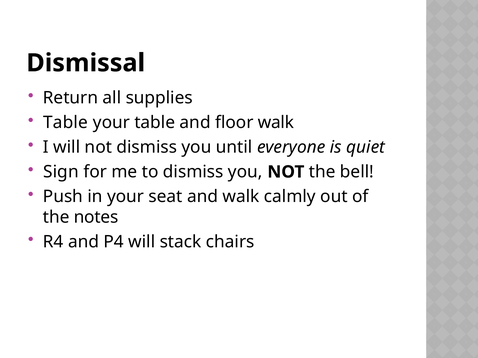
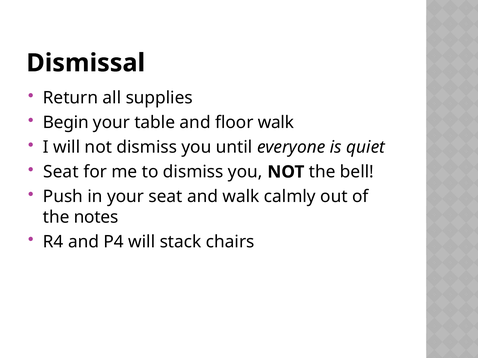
Table at (66, 123): Table -> Begin
Sign at (61, 172): Sign -> Seat
